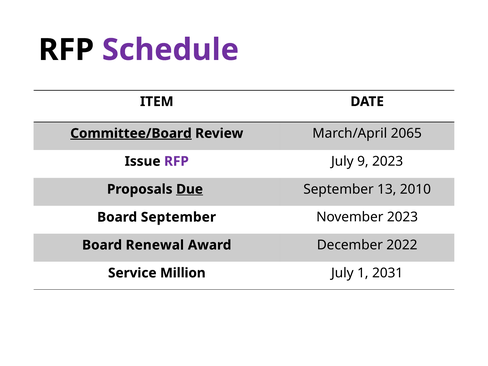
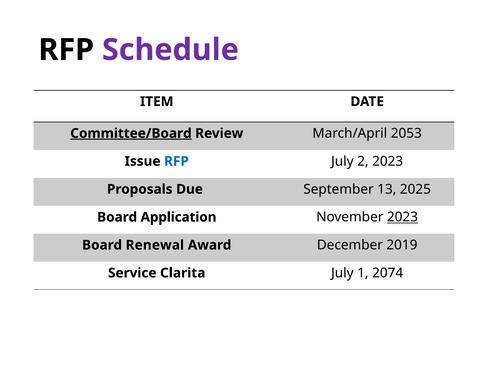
2065: 2065 -> 2053
RFP at (176, 161) colour: purple -> blue
9: 9 -> 2
Due underline: present -> none
2010: 2010 -> 2025
Board September: September -> Application
2023 at (402, 217) underline: none -> present
2022: 2022 -> 2019
Million: Million -> Clarita
2031: 2031 -> 2074
